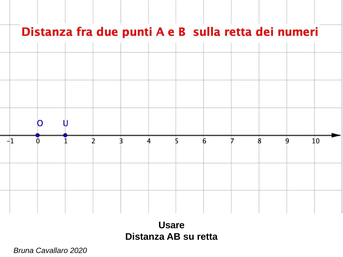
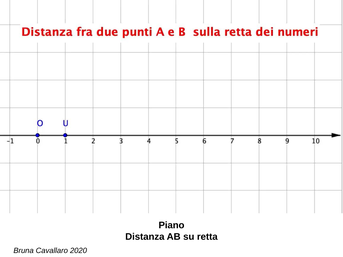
Usare: Usare -> Piano
